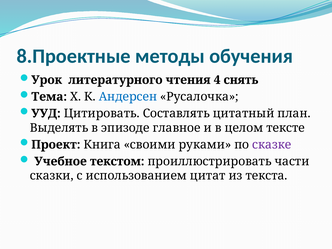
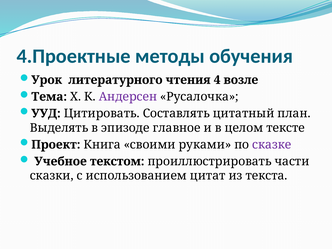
8.Проектные: 8.Проектные -> 4.Проектные
снять: снять -> возле
Андерсен colour: blue -> purple
